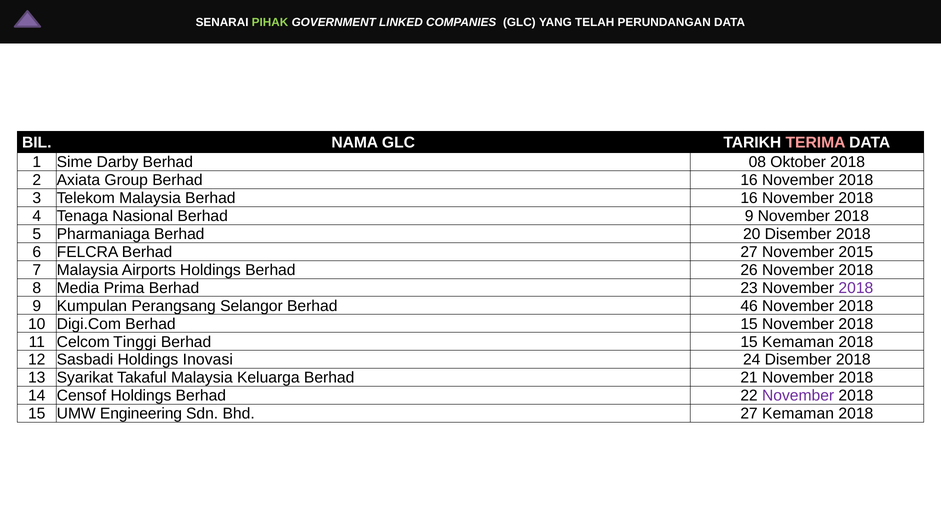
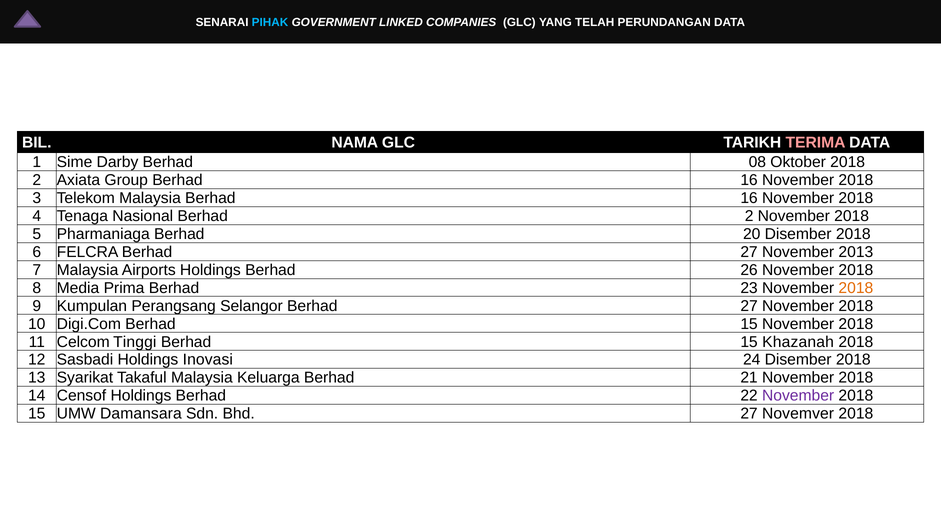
PIHAK colour: light green -> light blue
Berhad 9: 9 -> 2
2015: 2015 -> 2013
2018 at (856, 288) colour: purple -> orange
Selangor Berhad 46: 46 -> 27
15 Kemaman: Kemaman -> Khazanah
Engineering: Engineering -> Damansara
27 Kemaman: Kemaman -> Novemver
